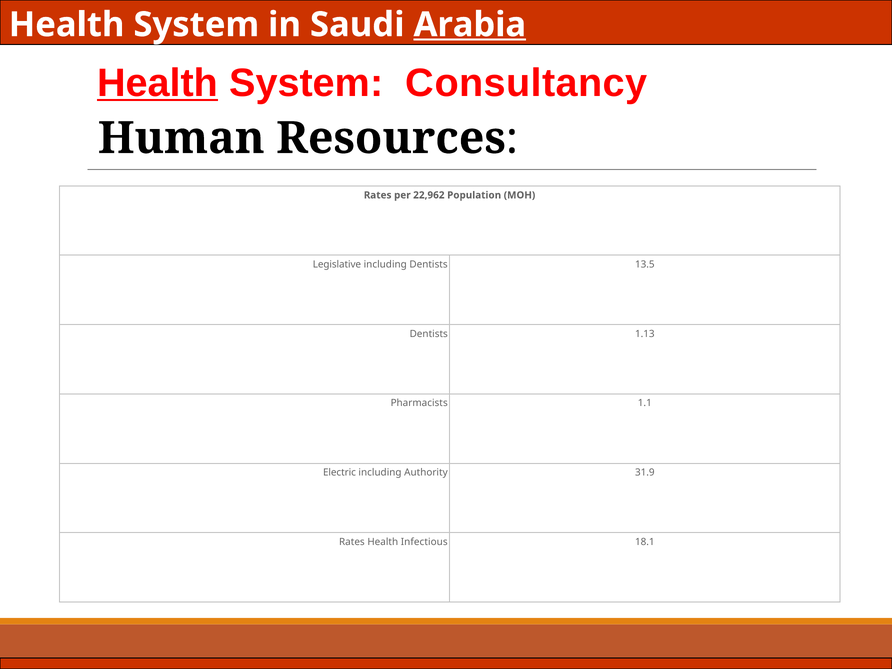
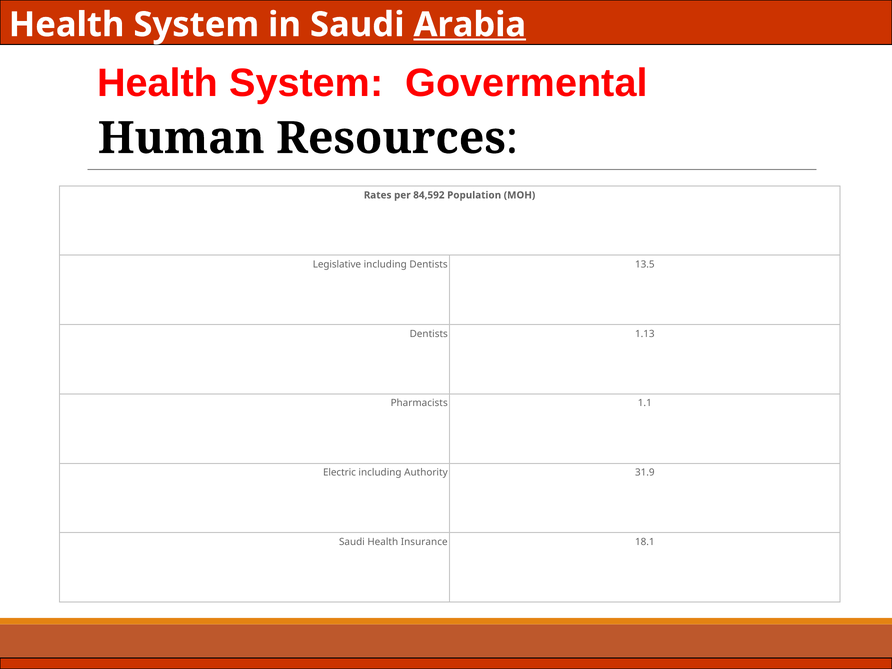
Health at (158, 83) underline: present -> none
Consultancy: Consultancy -> Govermental
22,962: 22,962 -> 84,592
Rates at (352, 542): Rates -> Saudi
Infectious: Infectious -> Insurance
